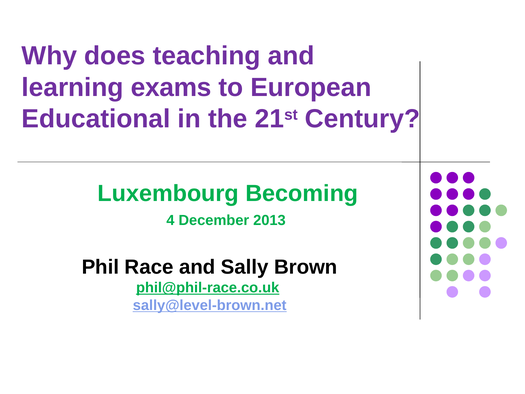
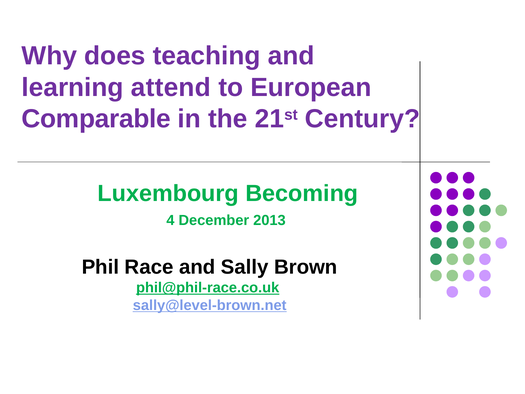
exams: exams -> attend
Educational: Educational -> Comparable
